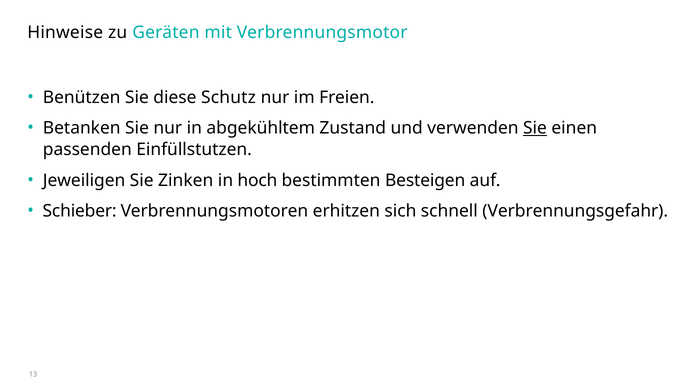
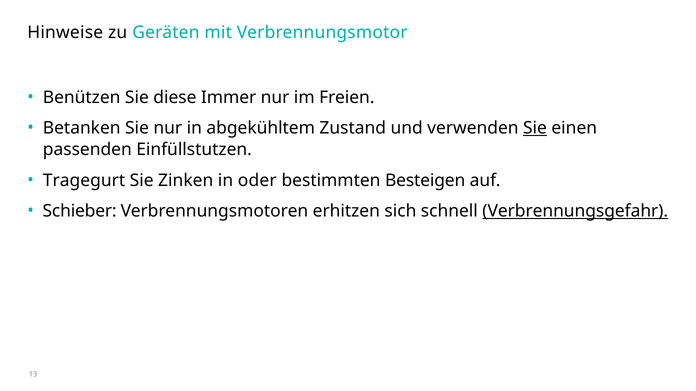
Schutz: Schutz -> Immer
Jeweiligen: Jeweiligen -> Tragegurt
hoch: hoch -> oder
Verbrennungsgefahr underline: none -> present
